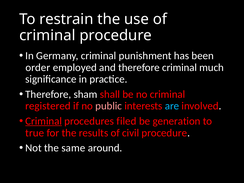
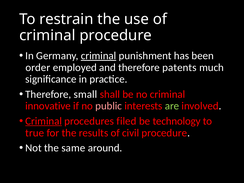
criminal at (99, 56) underline: none -> present
therefore criminal: criminal -> patents
sham: sham -> small
registered: registered -> innovative
are colour: light blue -> light green
generation: generation -> technology
